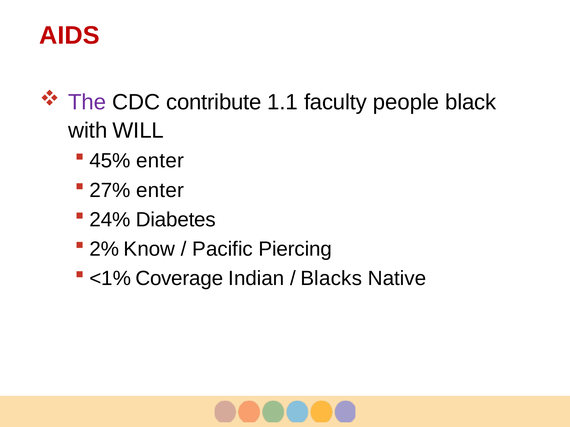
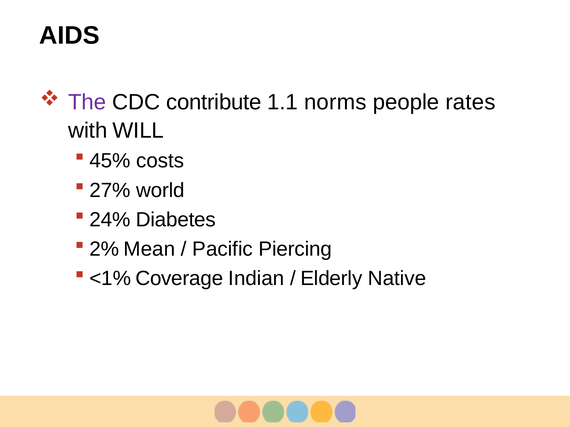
AIDS colour: red -> black
faculty: faculty -> norms
black: black -> rates
enter at (160, 161): enter -> costs
enter at (160, 190): enter -> world
Know: Know -> Mean
Blacks: Blacks -> Elderly
